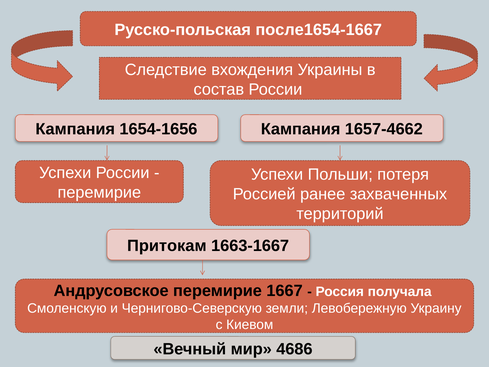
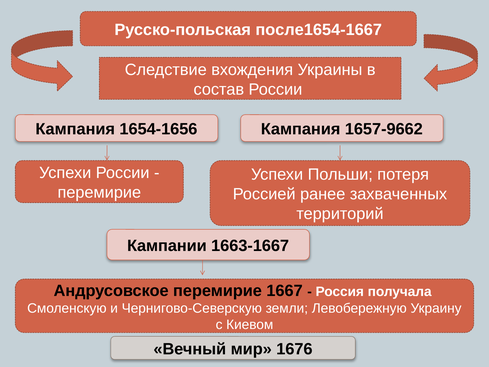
1657-4662: 1657-4662 -> 1657-9662
Притокам: Притокам -> Кампании
4686: 4686 -> 1676
